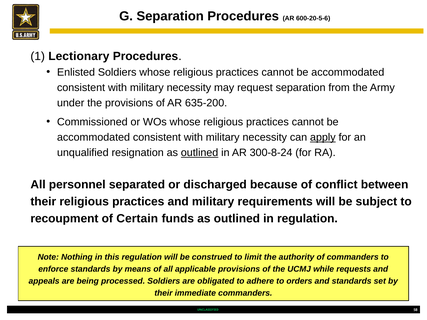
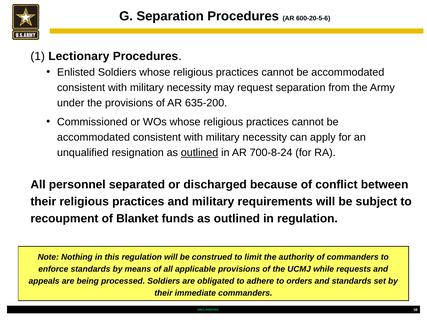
apply underline: present -> none
300-8-24: 300-8-24 -> 700-8-24
Certain: Certain -> Blanket
